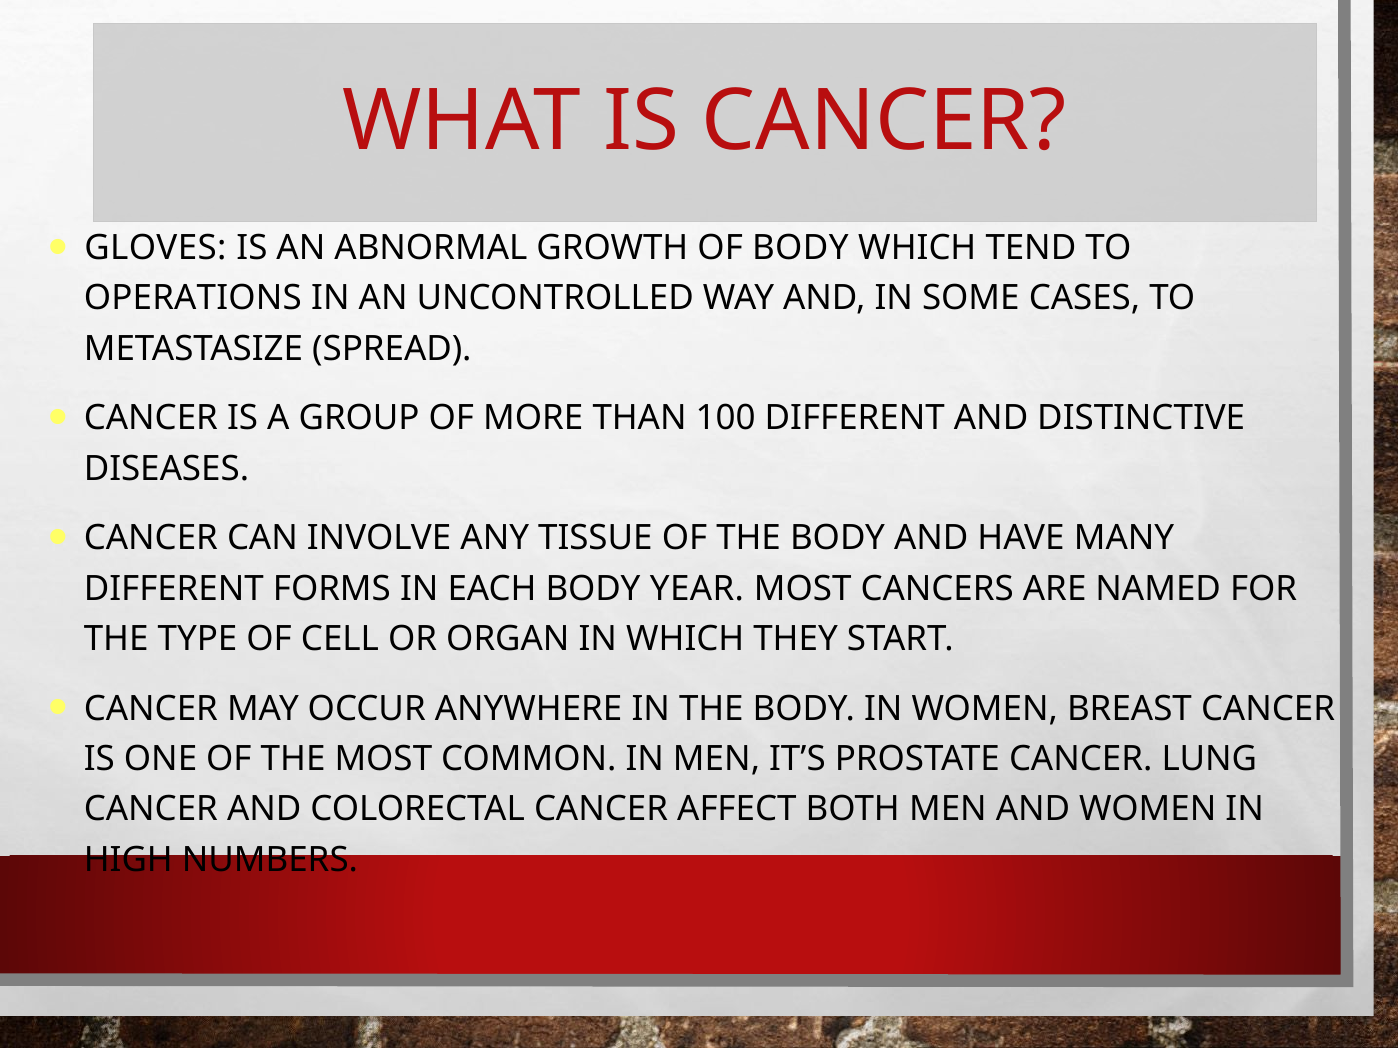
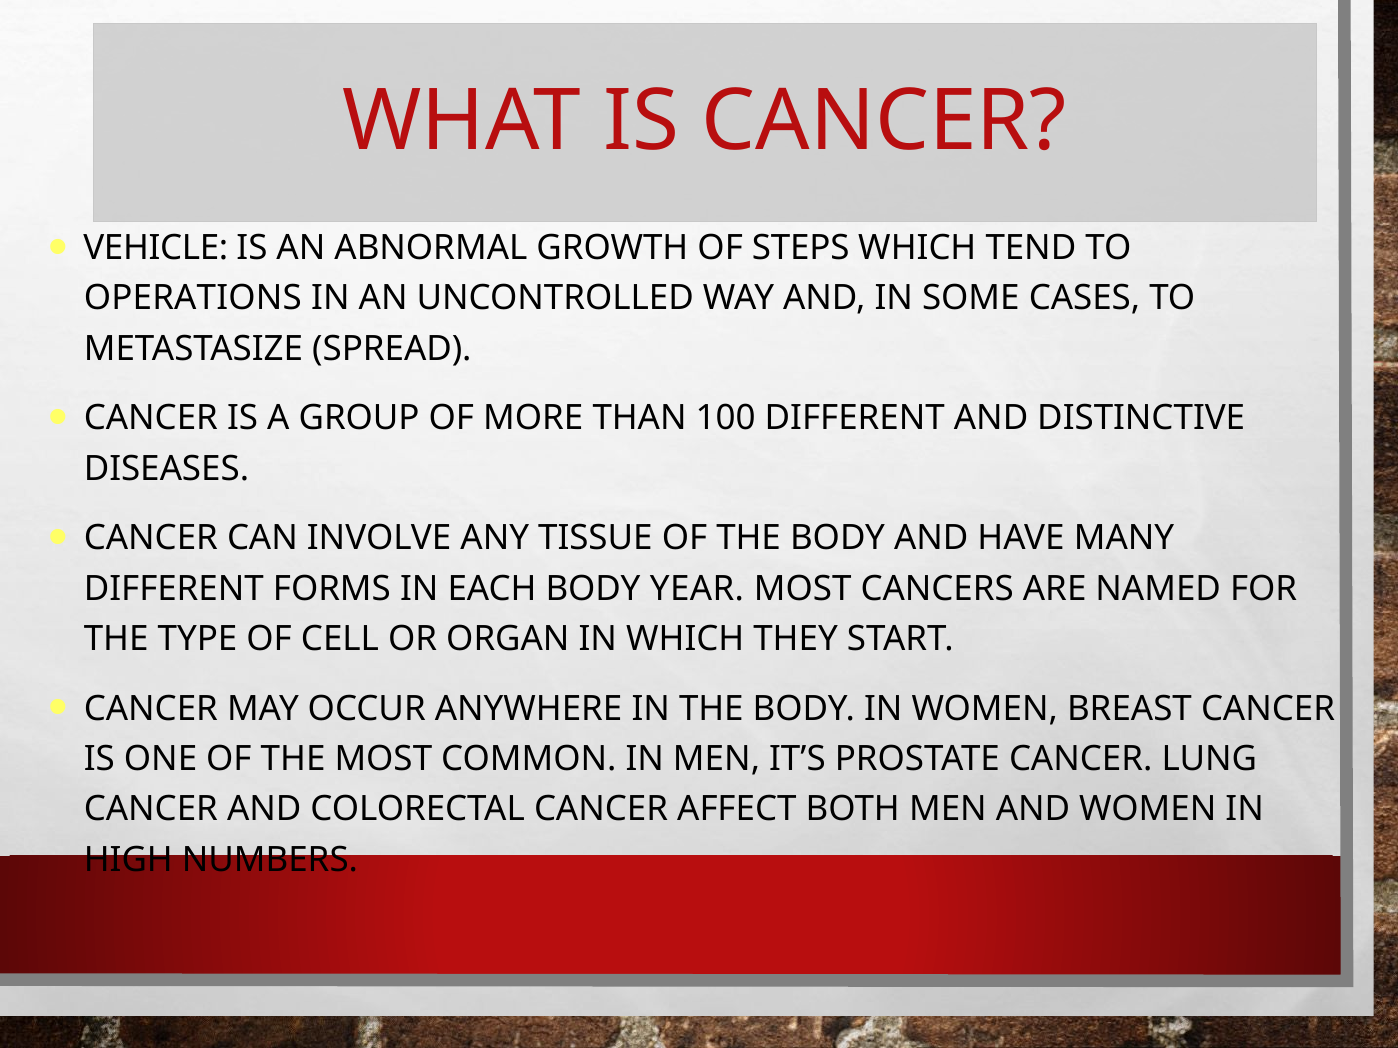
GLOVES: GLOVES -> VEHICLE
OF BODY: BODY -> STEPS
